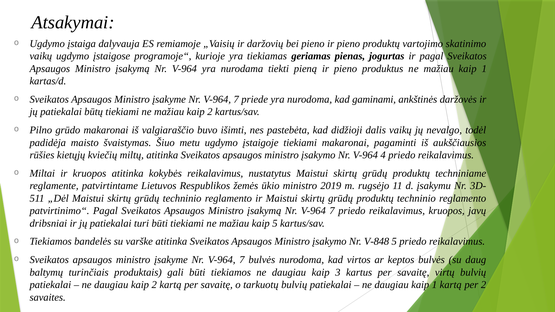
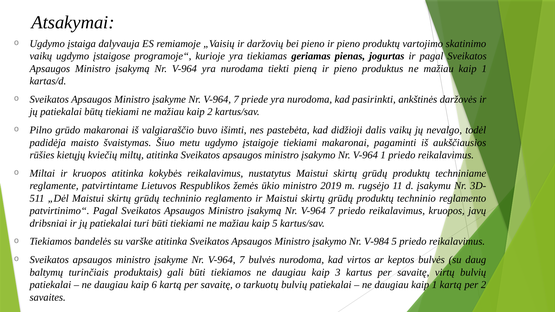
gaminami: gaminami -> pasirinkti
V-964 4: 4 -> 1
V-848: V-848 -> V-984
daugiau kaip 2: 2 -> 6
